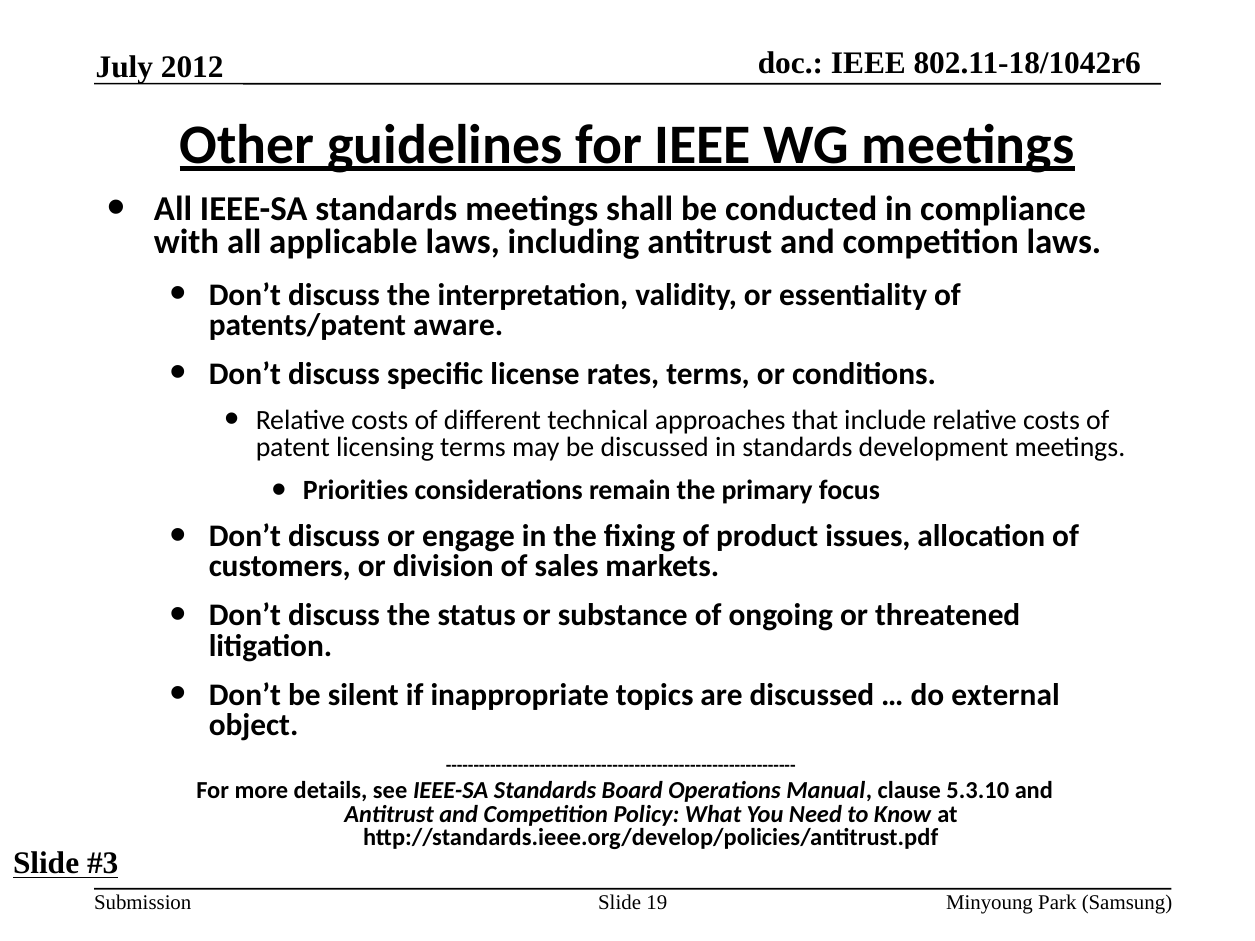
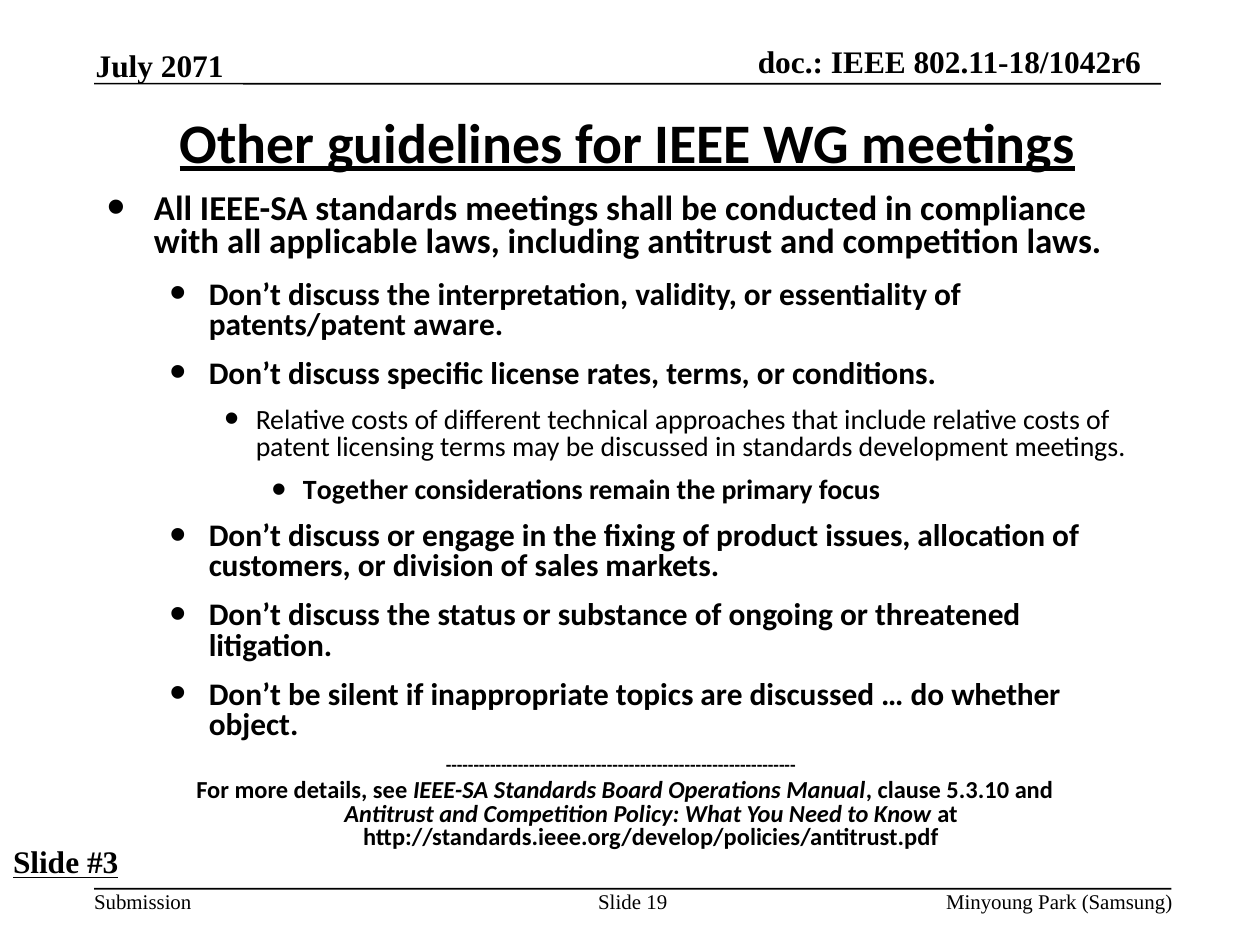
2012: 2012 -> 2071
Priorities: Priorities -> Together
external: external -> whether
